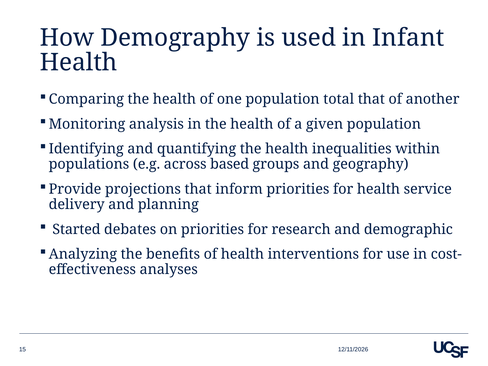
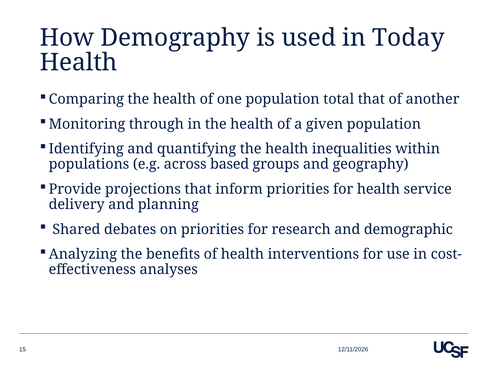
Infant: Infant -> Today
analysis: analysis -> through
Started: Started -> Shared
